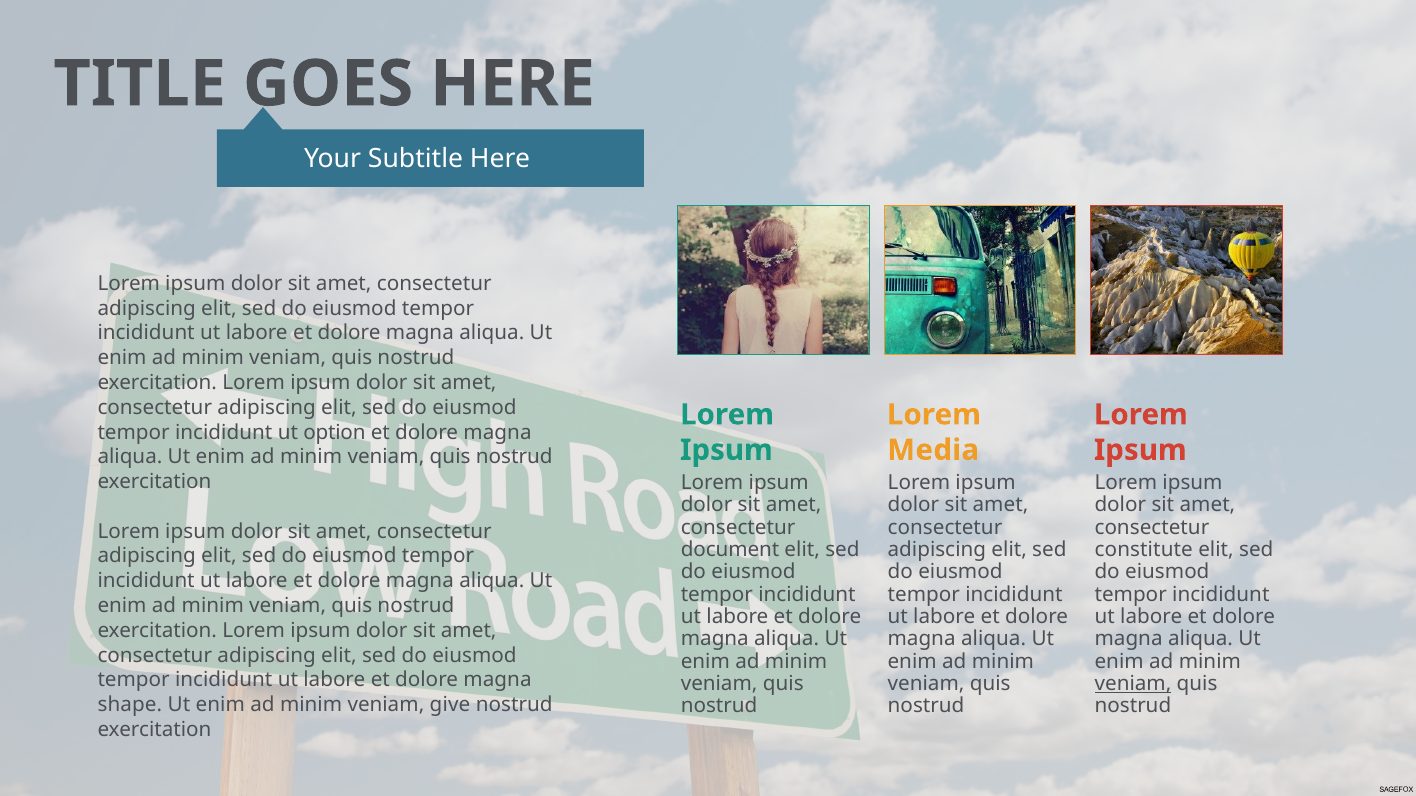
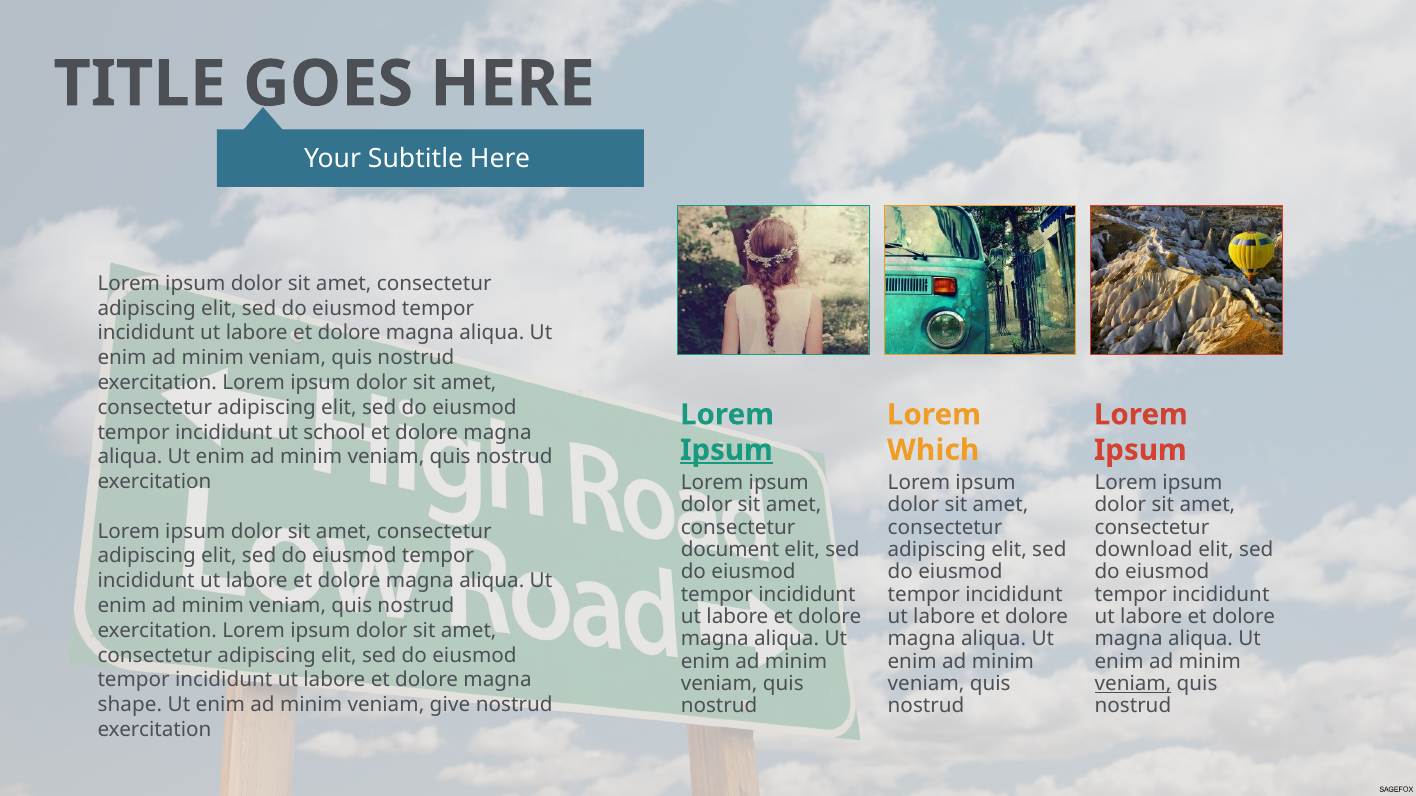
option: option -> school
Ipsum at (726, 450) underline: none -> present
Media: Media -> Which
constitute: constitute -> download
